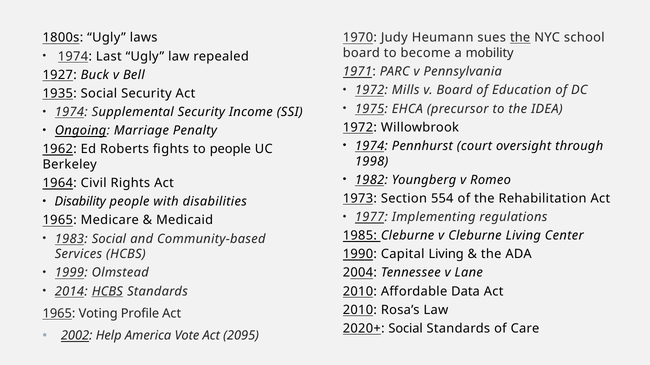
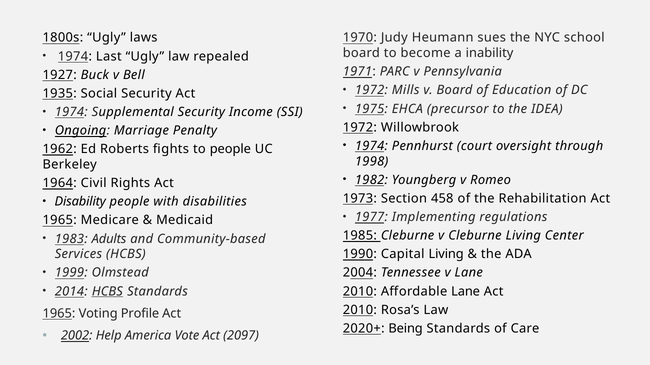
the at (520, 38) underline: present -> none
mobility: mobility -> inability
554: 554 -> 458
1983 Social: Social -> Adults
Affordable Data: Data -> Lane
2020+ Social: Social -> Being
2095: 2095 -> 2097
